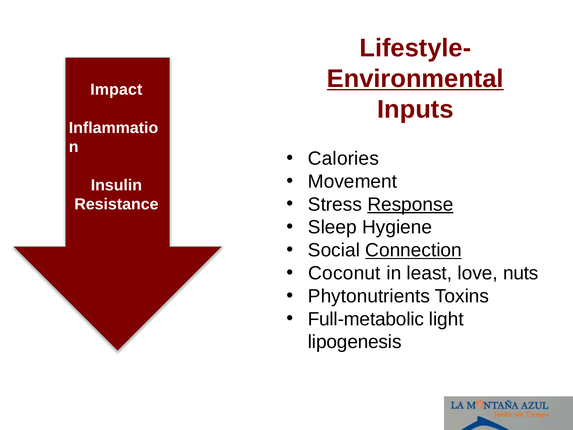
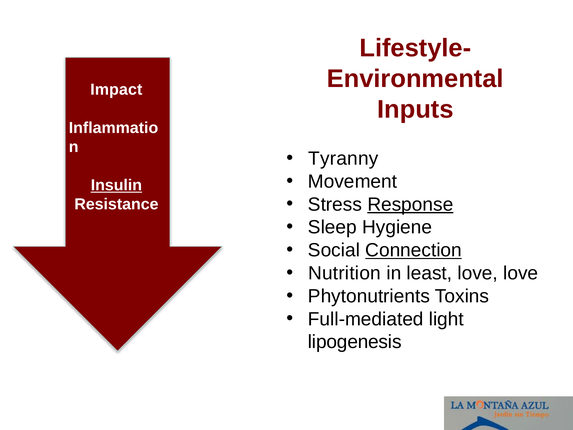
Environmental underline: present -> none
Calories: Calories -> Tyranny
Insulin underline: none -> present
Coconut: Coconut -> Nutrition
love nuts: nuts -> love
Full-metabolic: Full-metabolic -> Full-mediated
